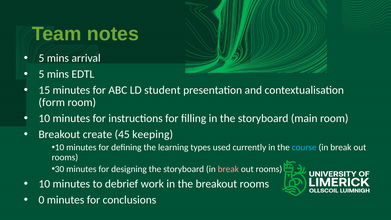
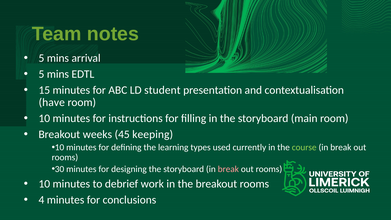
form: form -> have
create: create -> weeks
course colour: light blue -> light green
0: 0 -> 4
